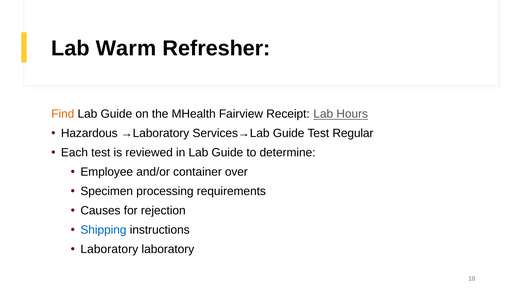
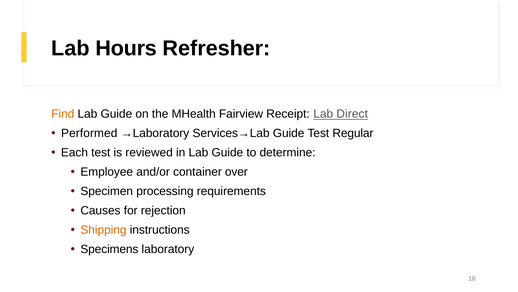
Warm: Warm -> Hours
Hours: Hours -> Direct
Hazardous: Hazardous -> Performed
Shipping colour: blue -> orange
Laboratory at (109, 249): Laboratory -> Specimens
